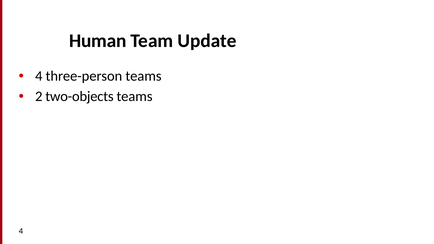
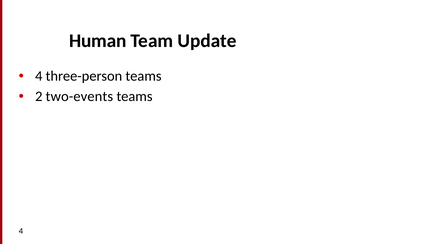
two-objects: two-objects -> two-events
